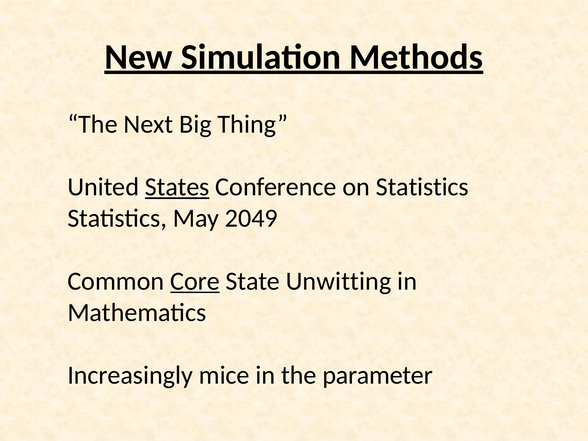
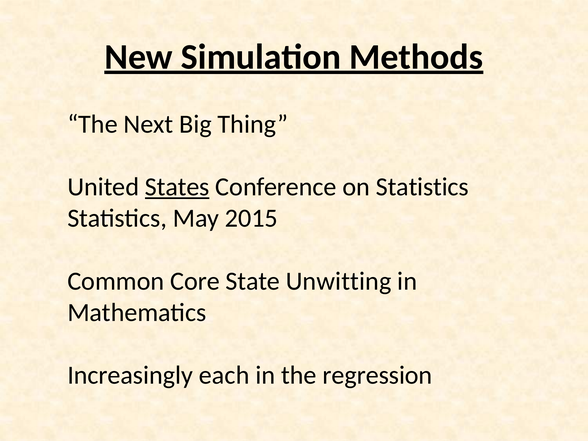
2049: 2049 -> 2015
Core underline: present -> none
mice: mice -> each
parameter: parameter -> regression
